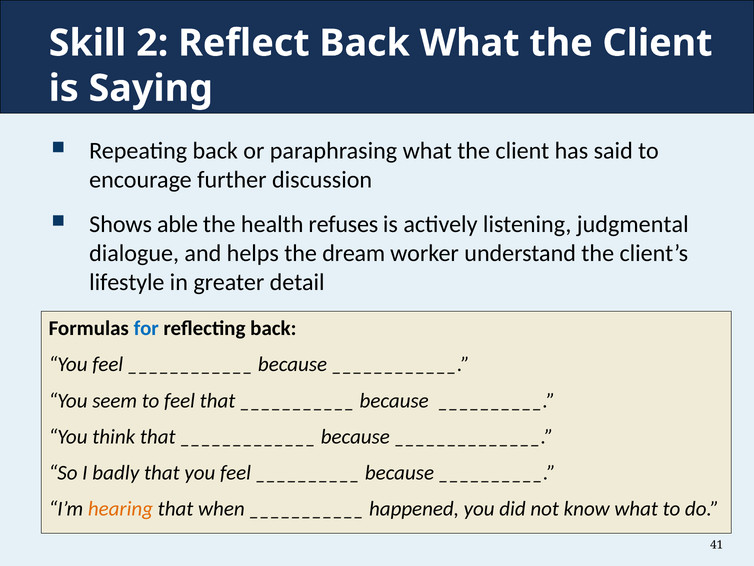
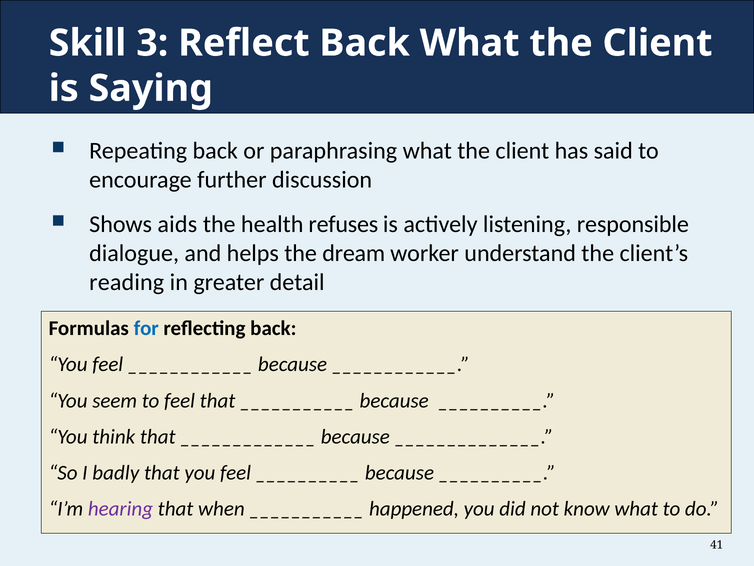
2: 2 -> 3
able: able -> aids
judgmental: judgmental -> responsible
lifestyle: lifestyle -> reading
hearing colour: orange -> purple
